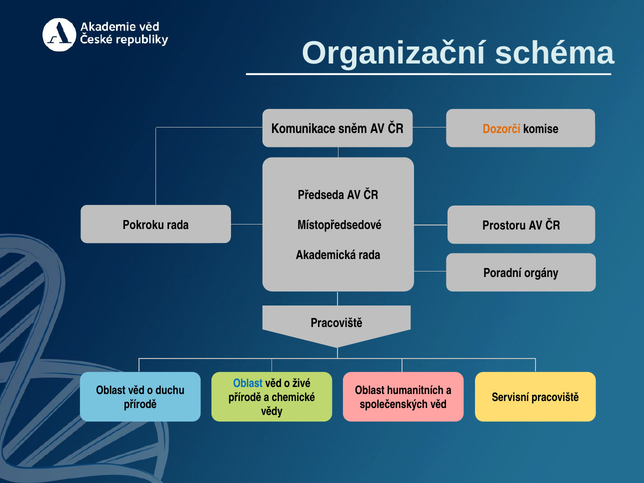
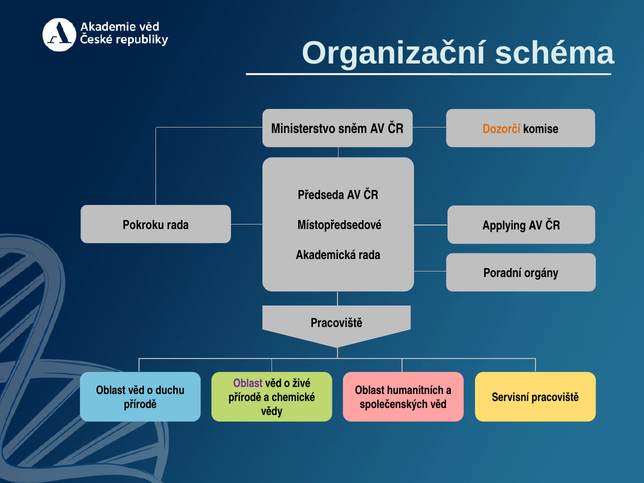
Komunikace: Komunikace -> Ministerstvo
Prostoru: Prostoru -> Applying
Oblast at (248, 384) colour: blue -> purple
